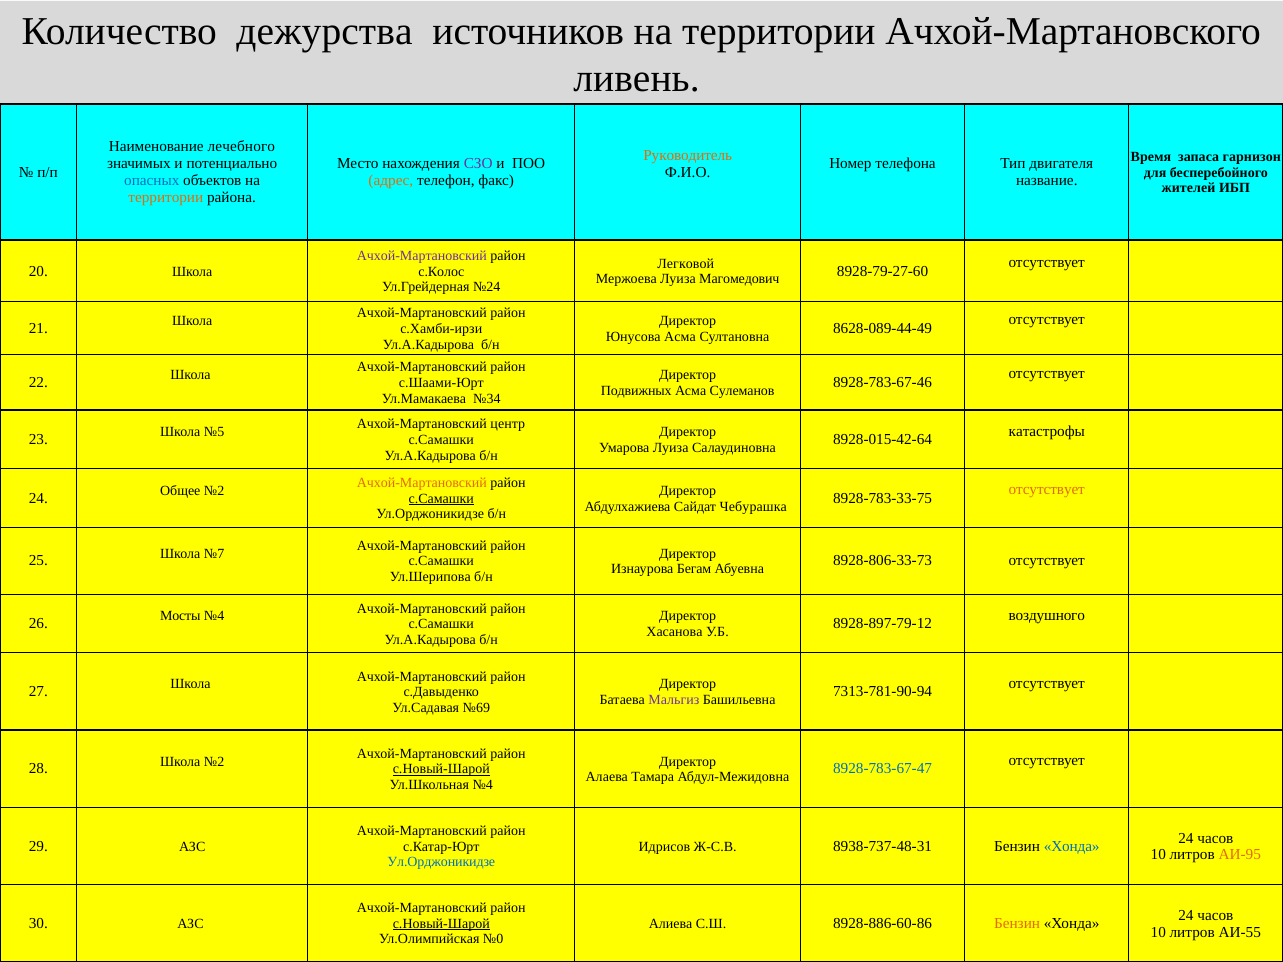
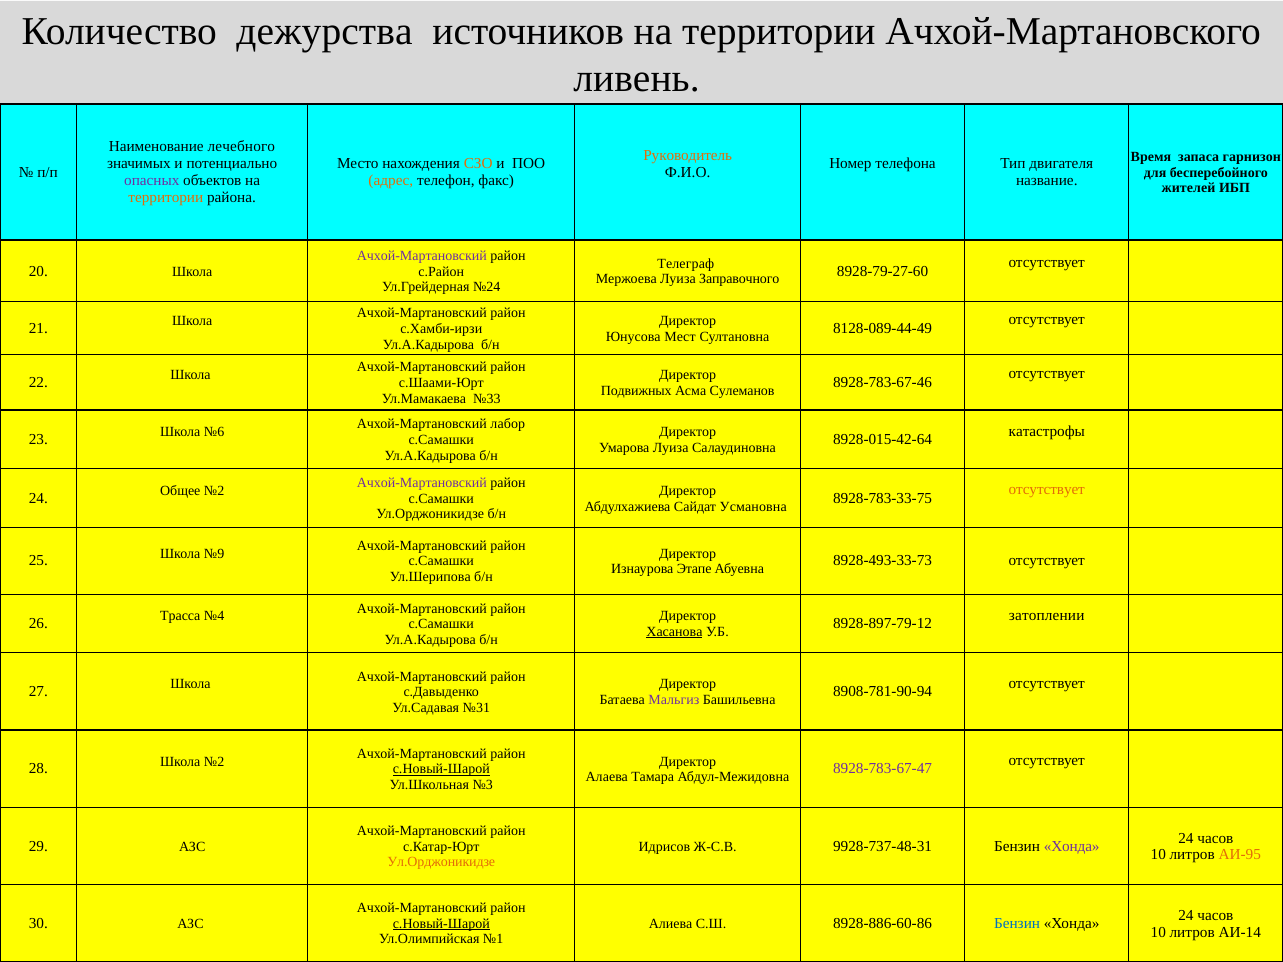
СЗО colour: purple -> orange
опасных colour: blue -> purple
Легковой: Легковой -> Телеграф
с.Колос: с.Колос -> с.Район
Магомедович: Магомедович -> Заправочного
8628-089-44-49: 8628-089-44-49 -> 8128-089-44-49
Юнусова Асма: Асма -> Мест
№34: №34 -> №33
центр: центр -> лабор
№5: №5 -> №6
Ачхой-Мартановский at (422, 483) colour: orange -> purple
с.Самашки at (441, 499) underline: present -> none
Чебурашка: Чебурашка -> Усмановна
№7: №7 -> №9
8928-806-33-73: 8928-806-33-73 -> 8928-493-33-73
Бегам: Бегам -> Этапе
воздушного: воздушного -> затоплении
Мосты: Мосты -> Трасса
Хасанова underline: none -> present
7313-781-90-94: 7313-781-90-94 -> 8908-781-90-94
№69: №69 -> №31
8928-783-67-47 colour: blue -> purple
Ул.Школьная №4: №4 -> №3
8938-737-48-31: 8938-737-48-31 -> 9928-737-48-31
Хонда at (1072, 846) colour: blue -> purple
Ул.Орджоникидзе at (441, 862) colour: blue -> orange
Бензин at (1017, 924) colour: orange -> blue
АИ-55: АИ-55 -> АИ-14
№0: №0 -> №1
